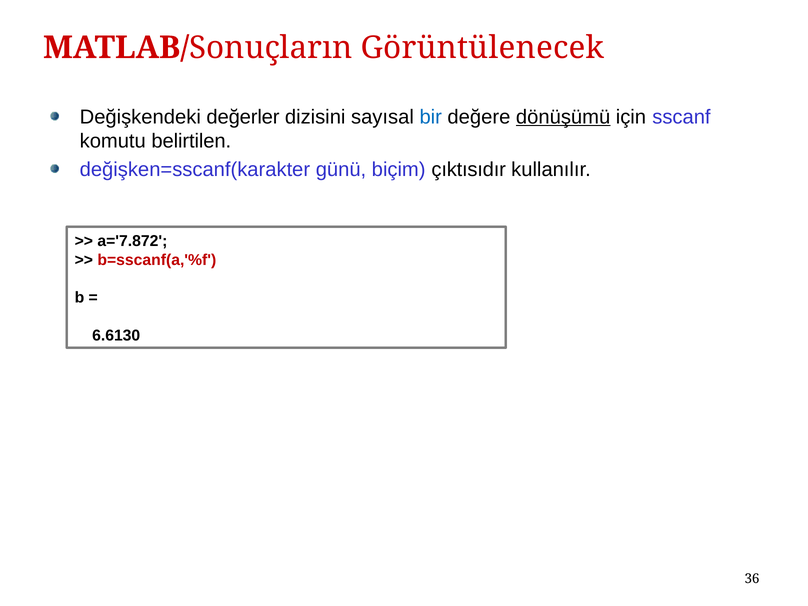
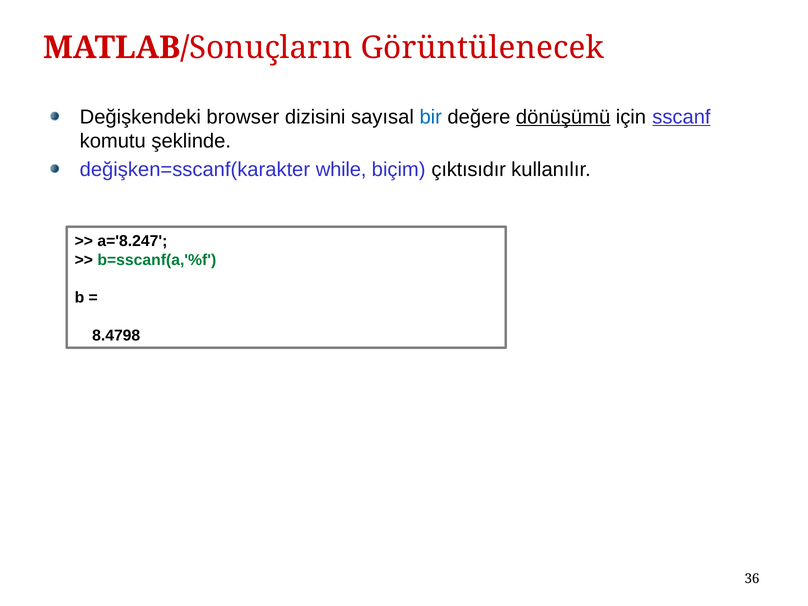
değerler: değerler -> browser
sscanf underline: none -> present
belirtilen: belirtilen -> şeklinde
günü: günü -> while
a='7.872: a='7.872 -> a='8.247
b=sscanf(a,'%f colour: red -> green
6.6130: 6.6130 -> 8.4798
